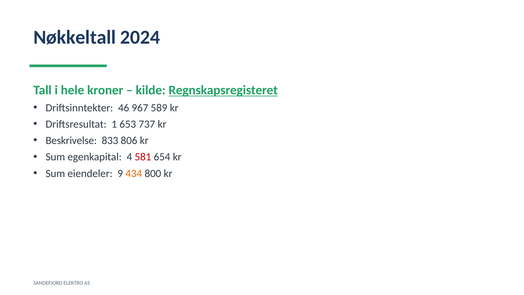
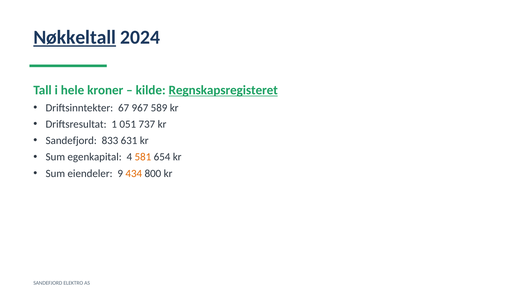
Nøkkeltall underline: none -> present
46: 46 -> 67
653: 653 -> 051
Beskrivelse at (71, 141): Beskrivelse -> Sandefjord
806: 806 -> 631
581 colour: red -> orange
